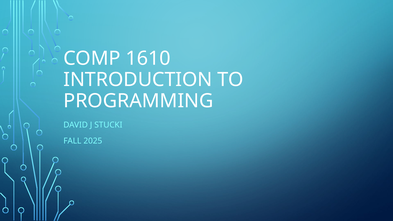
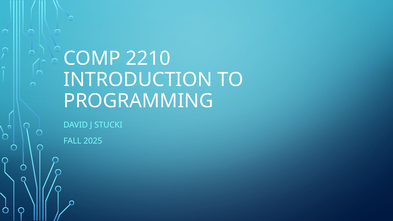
1610: 1610 -> 2210
